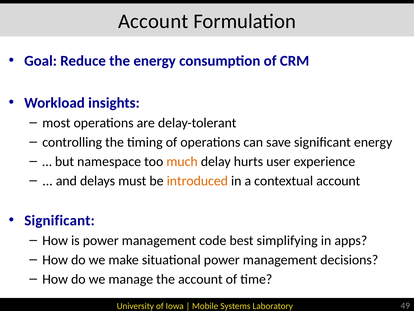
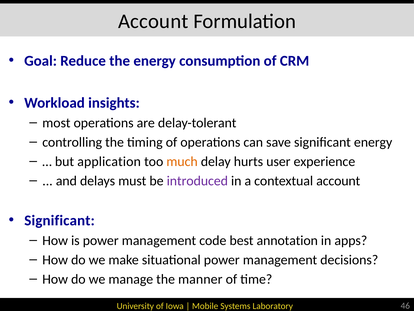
namespace: namespace -> application
introduced colour: orange -> purple
simplifying: simplifying -> annotation
the account: account -> manner
49: 49 -> 46
